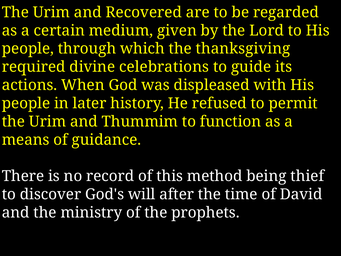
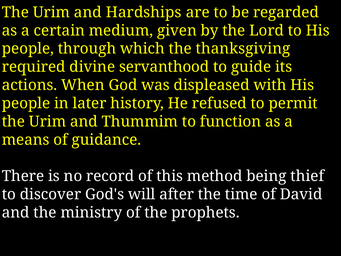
Recovered: Recovered -> Hardships
celebrations: celebrations -> servanthood
